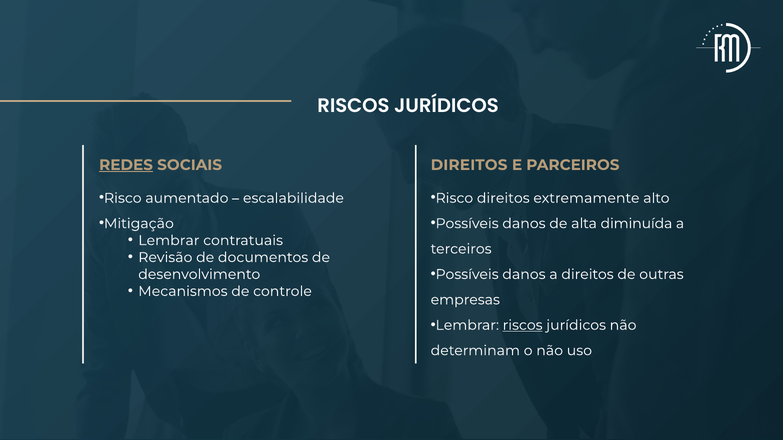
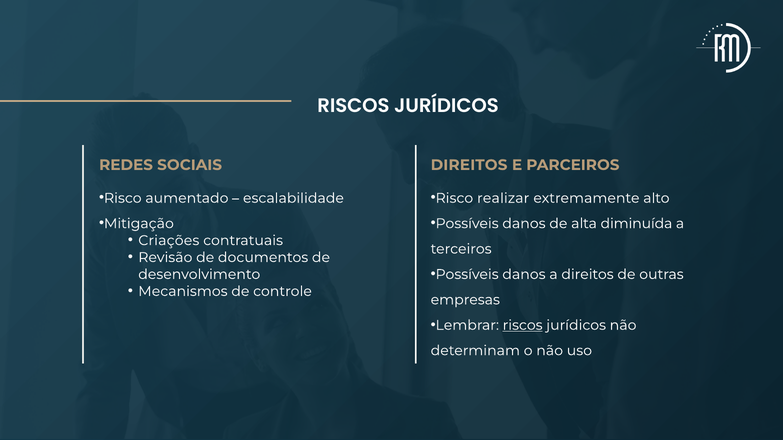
REDES underline: present -> none
Risco direitos: direitos -> realizar
Lembrar at (169, 241): Lembrar -> Criações
